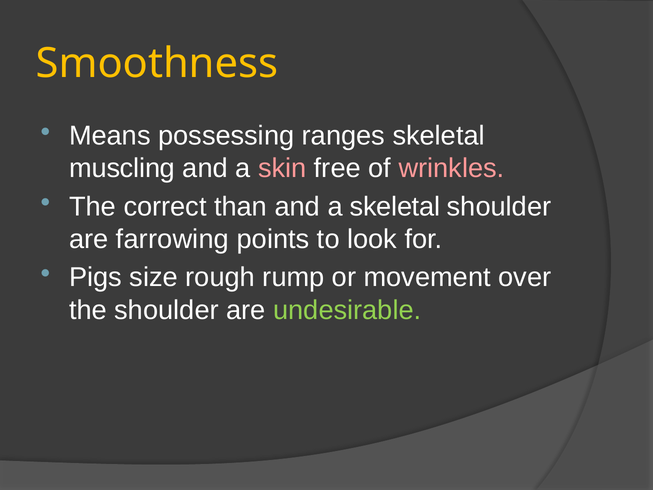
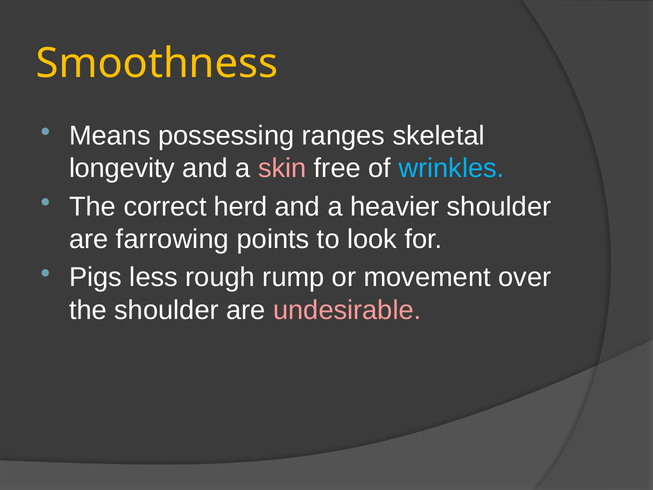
muscling: muscling -> longevity
wrinkles colour: pink -> light blue
than: than -> herd
a skeletal: skeletal -> heavier
size: size -> less
undesirable colour: light green -> pink
